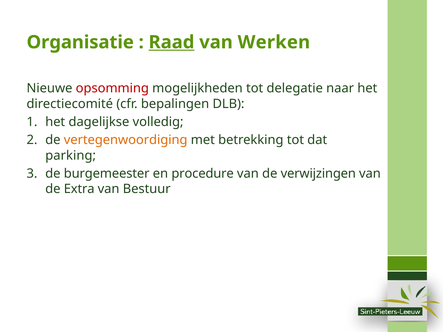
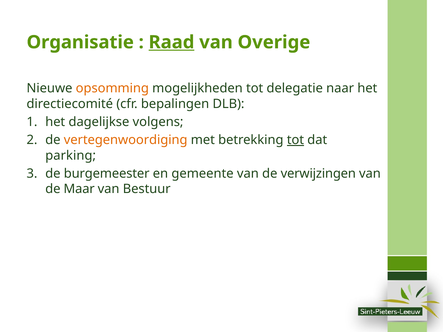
Werken: Werken -> Overige
opsomming colour: red -> orange
volledig: volledig -> volgens
tot at (295, 140) underline: none -> present
procedure: procedure -> gemeente
Extra: Extra -> Maar
